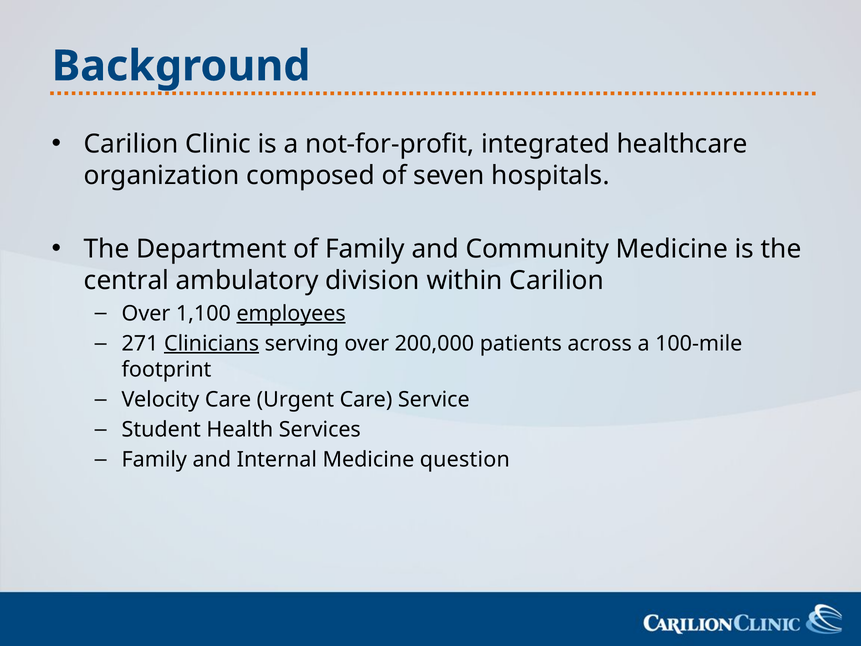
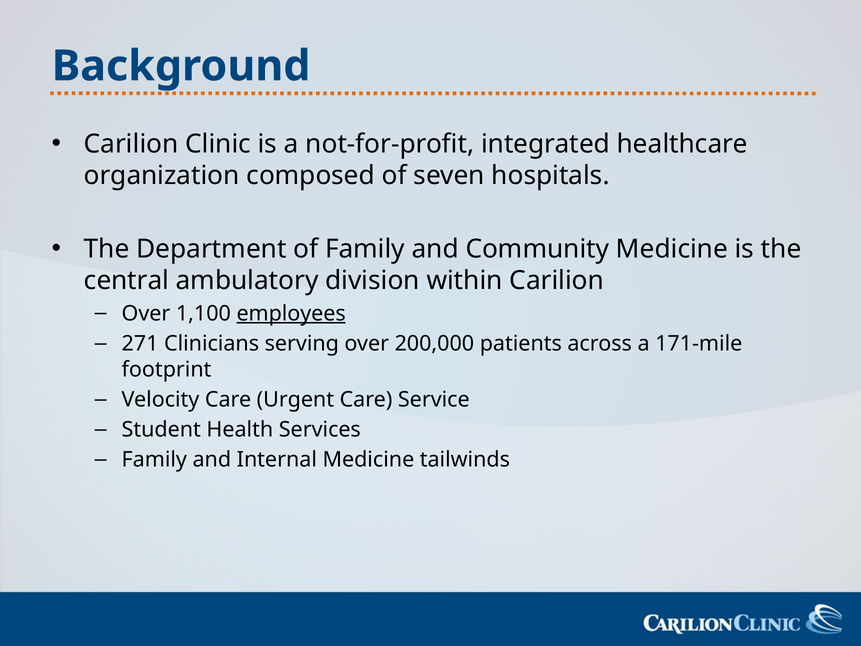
Clinicians underline: present -> none
100-mile: 100-mile -> 171-mile
question: question -> tailwinds
